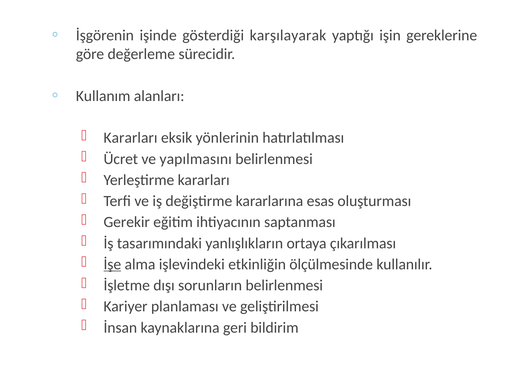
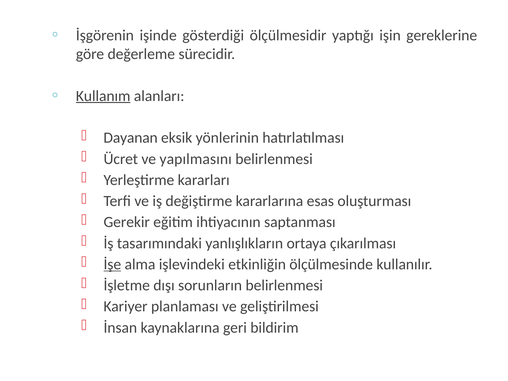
karşılayarak: karşılayarak -> ölçülmesidir
Kullanım underline: none -> present
Kararları at (130, 138): Kararları -> Dayanan
